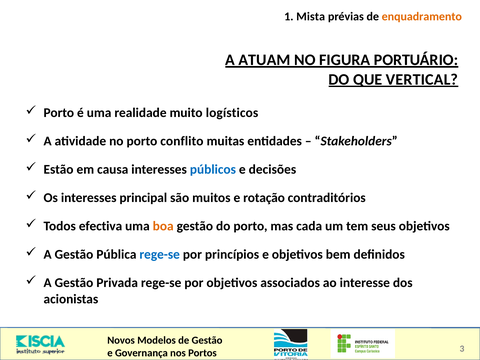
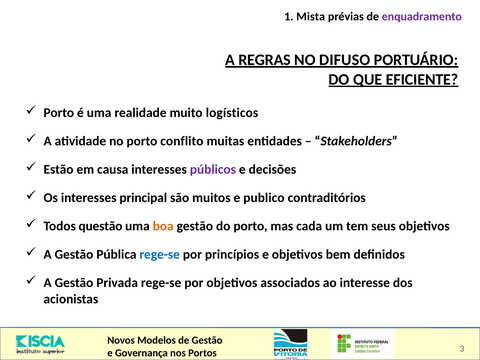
enquadramento colour: orange -> purple
ATUAM: ATUAM -> REGRAS
FIGURA: FIGURA -> DIFUSO
VERTICAL: VERTICAL -> EFICIENTE
públicos colour: blue -> purple
rotação: rotação -> publico
efectiva: efectiva -> questão
